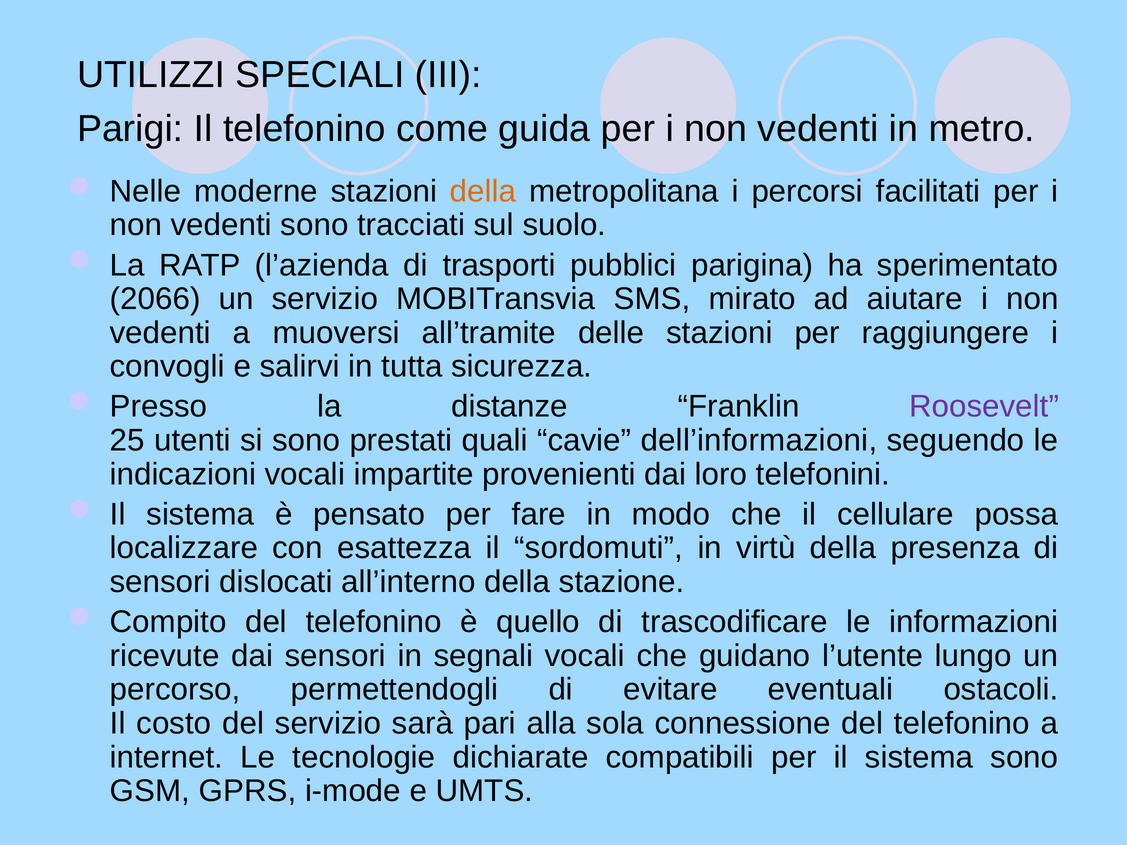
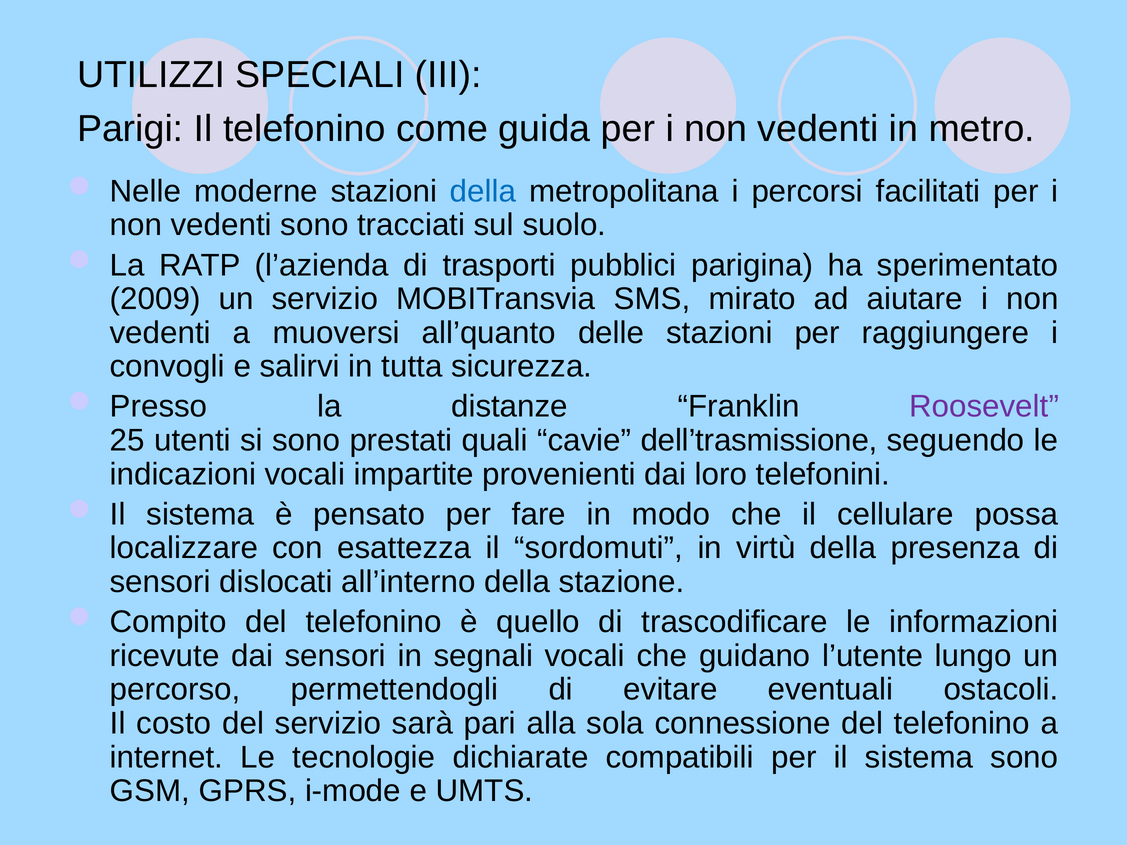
della at (483, 191) colour: orange -> blue
2066: 2066 -> 2009
all’tramite: all’tramite -> all’quanto
dell’informazioni: dell’informazioni -> dell’trasmissione
